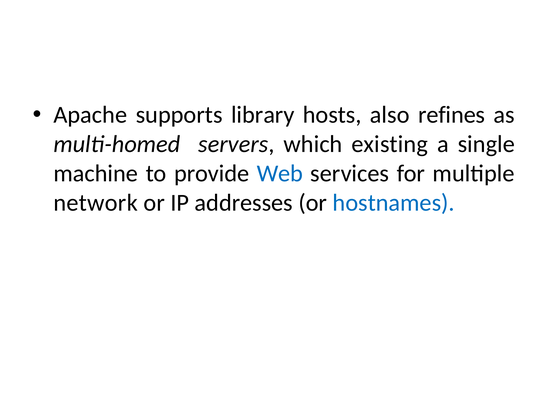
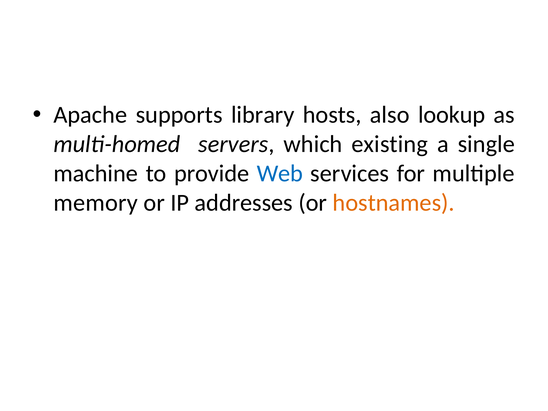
refines: refines -> lookup
network: network -> memory
hostnames colour: blue -> orange
